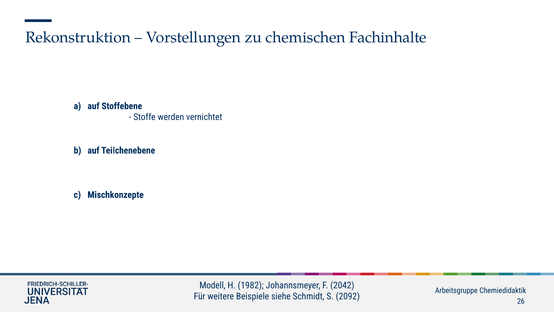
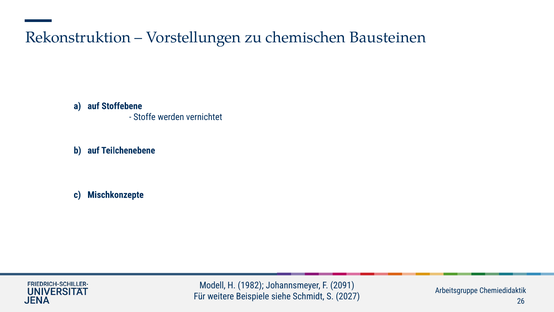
Fachinhalte: Fachinhalte -> Bausteinen
2042: 2042 -> 2091
2092: 2092 -> 2027
